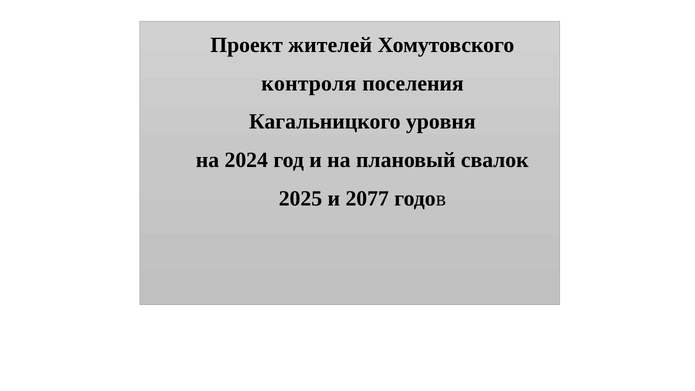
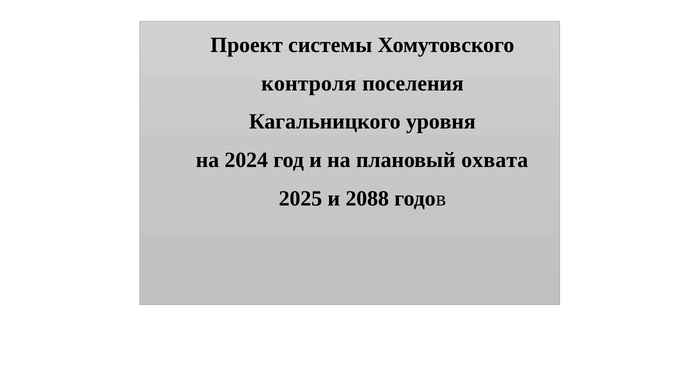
жителей: жителей -> системы
свалок: свалок -> охвата
2077: 2077 -> 2088
